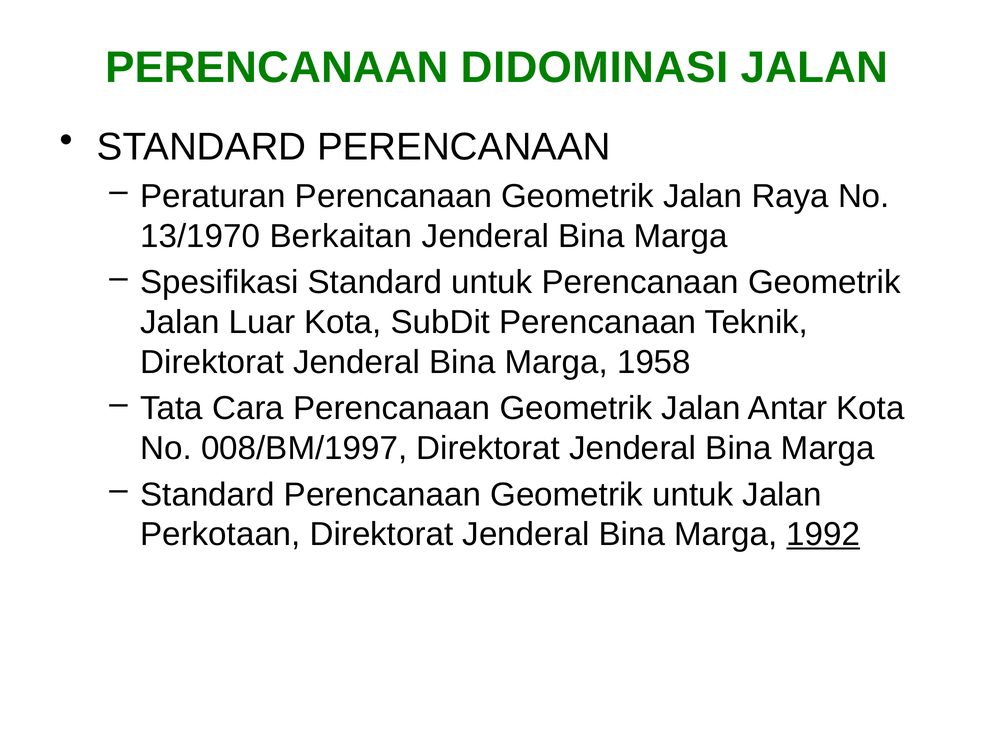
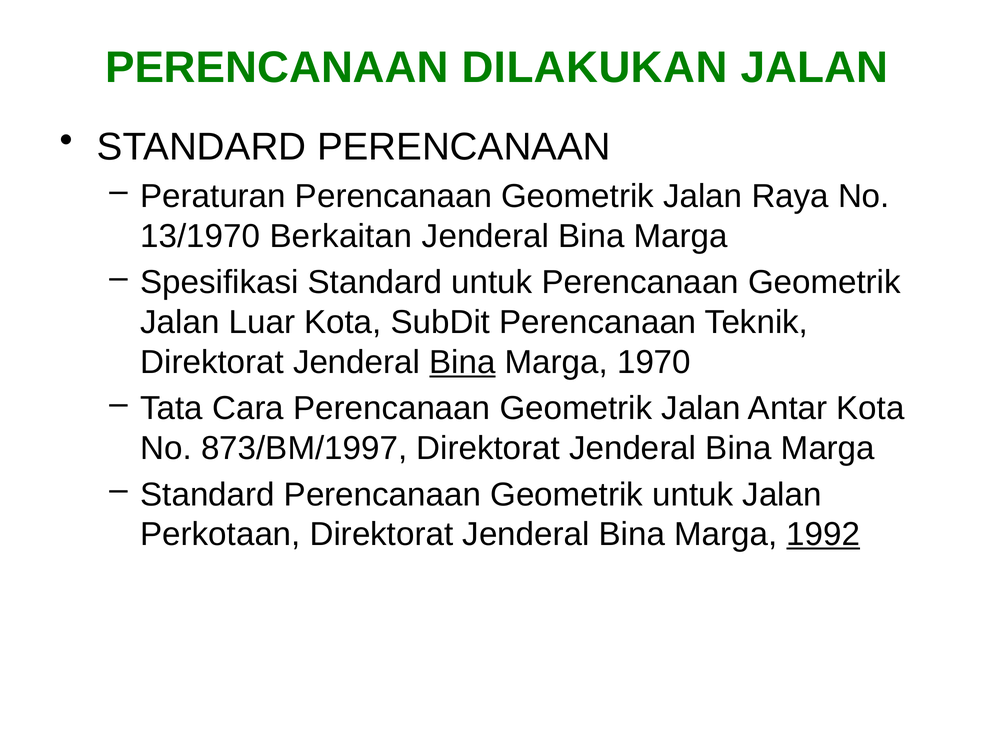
DIDOMINASI: DIDOMINASI -> DILAKUKAN
Bina at (463, 362) underline: none -> present
1958: 1958 -> 1970
008/BM/1997: 008/BM/1997 -> 873/BM/1997
